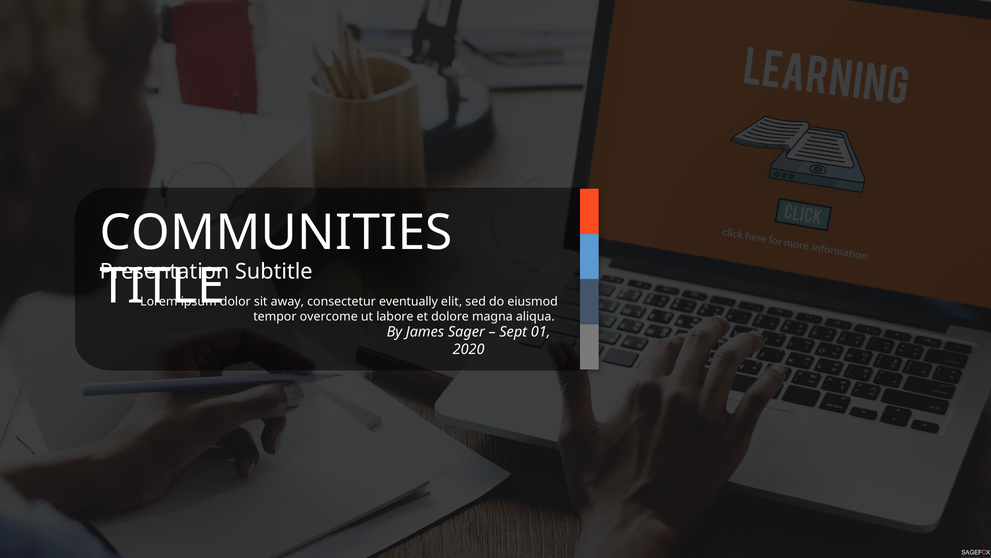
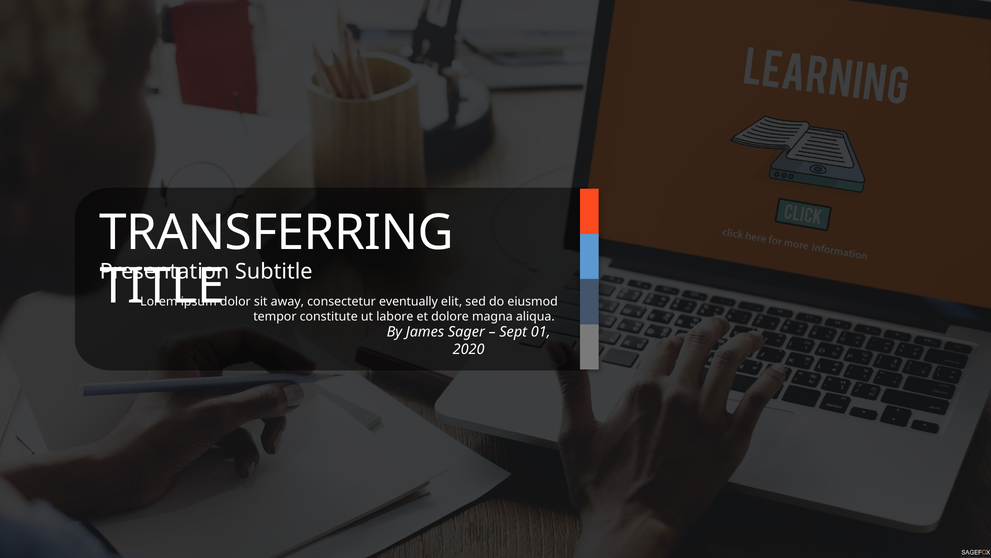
COMMUNITIES: COMMUNITIES -> TRANSFERRING
overcome: overcome -> constitute
